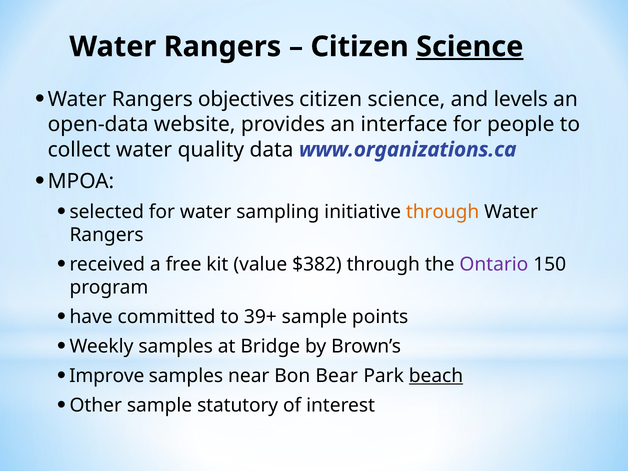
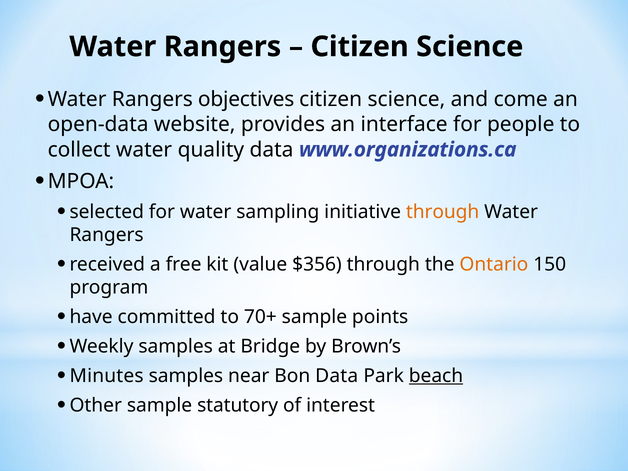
Science at (470, 47) underline: present -> none
levels: levels -> come
$382: $382 -> $356
Ontario colour: purple -> orange
39+: 39+ -> 70+
Improve: Improve -> Minutes
Bon Bear: Bear -> Data
